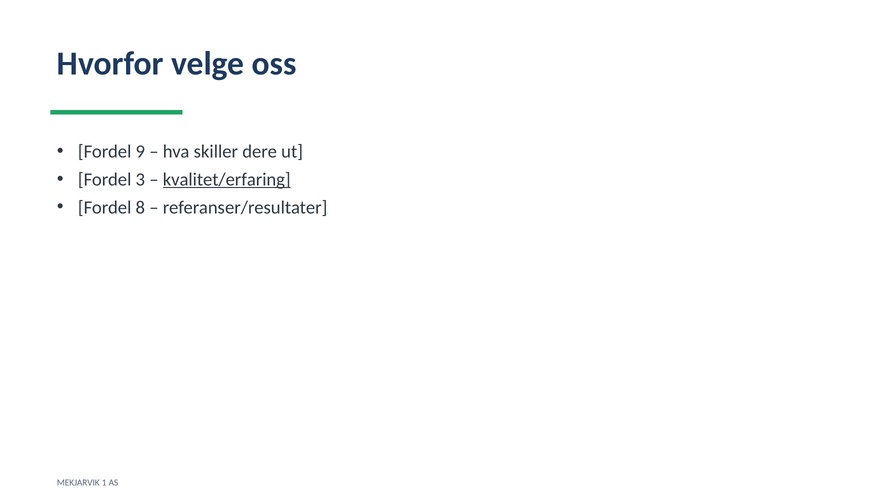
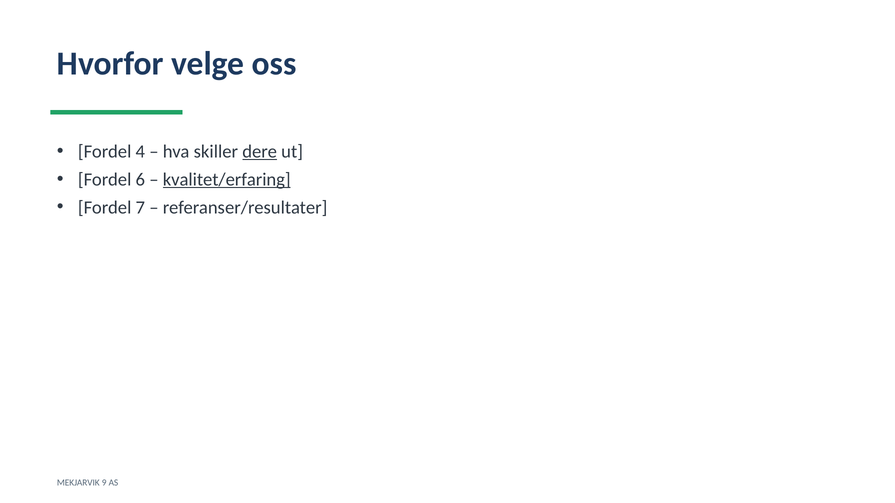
9: 9 -> 4
dere underline: none -> present
3: 3 -> 6
8: 8 -> 7
1: 1 -> 9
